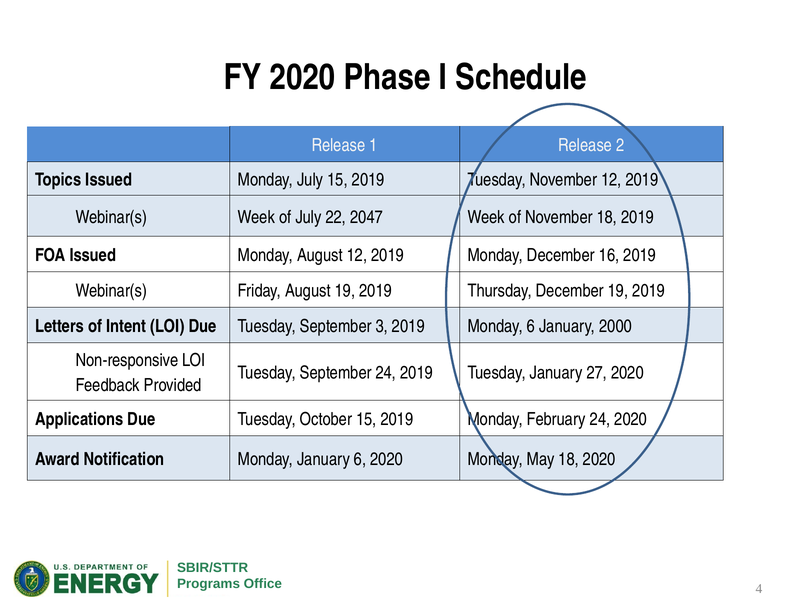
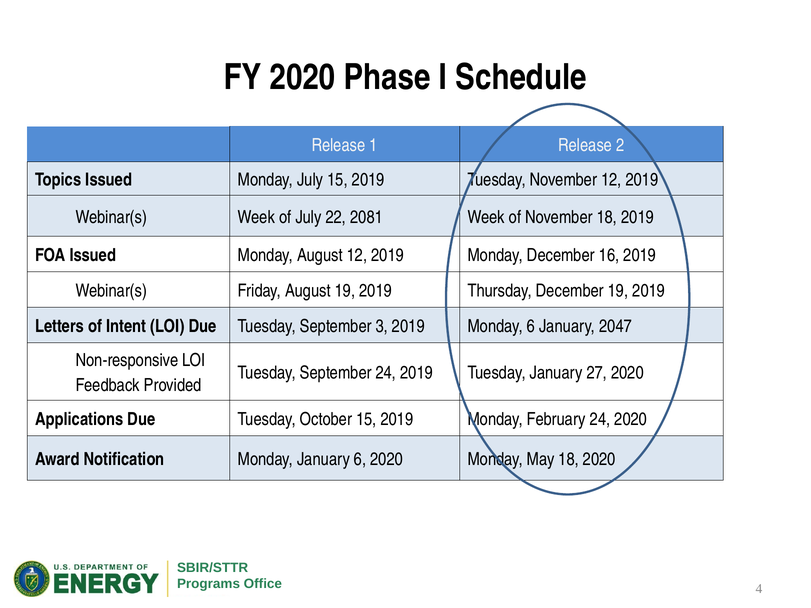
2047: 2047 -> 2081
2000: 2000 -> 2047
